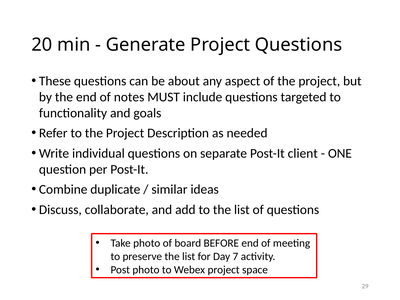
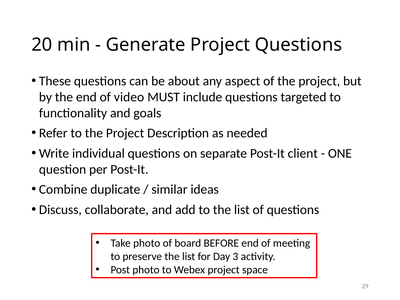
notes: notes -> video
7: 7 -> 3
